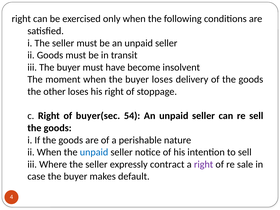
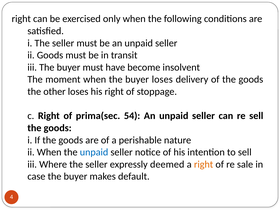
buyer(sec: buyer(sec -> prima(sec
contract: contract -> deemed
right at (204, 164) colour: purple -> orange
